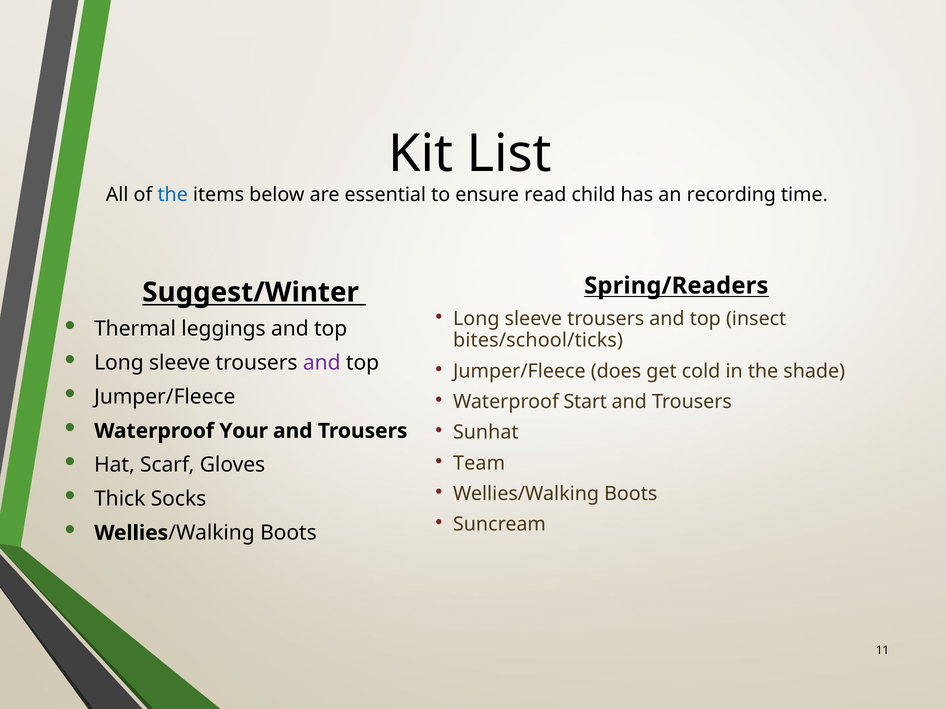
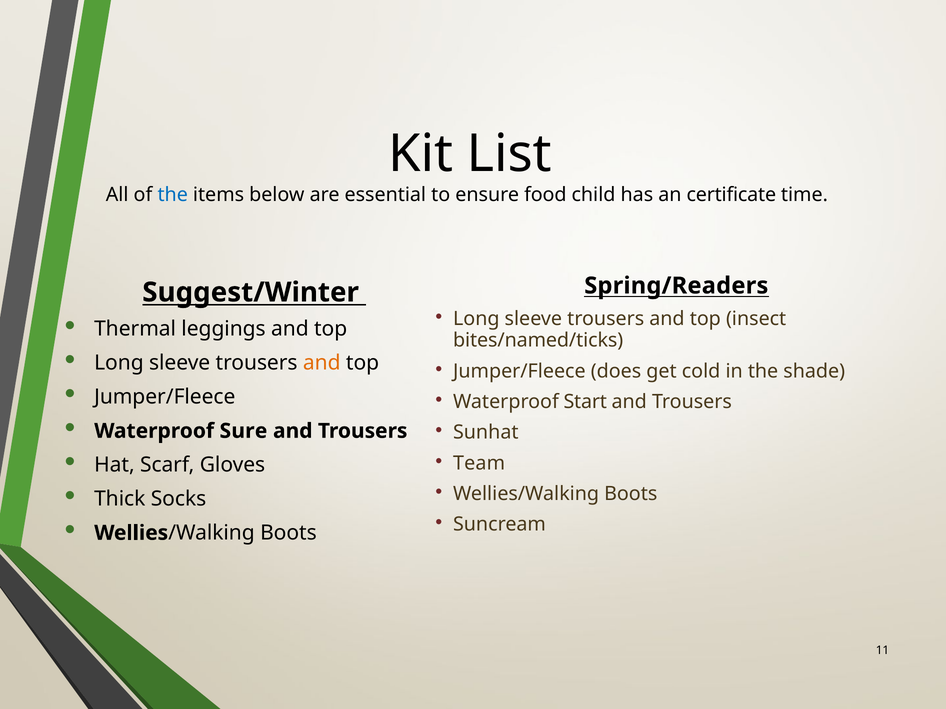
read: read -> food
recording: recording -> certificate
bites/school/ticks: bites/school/ticks -> bites/named/ticks
and at (322, 363) colour: purple -> orange
Your: Your -> Sure
